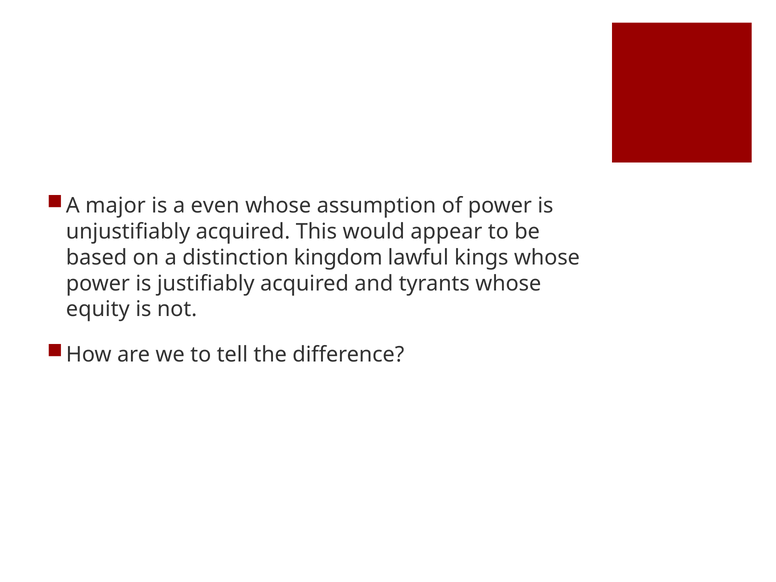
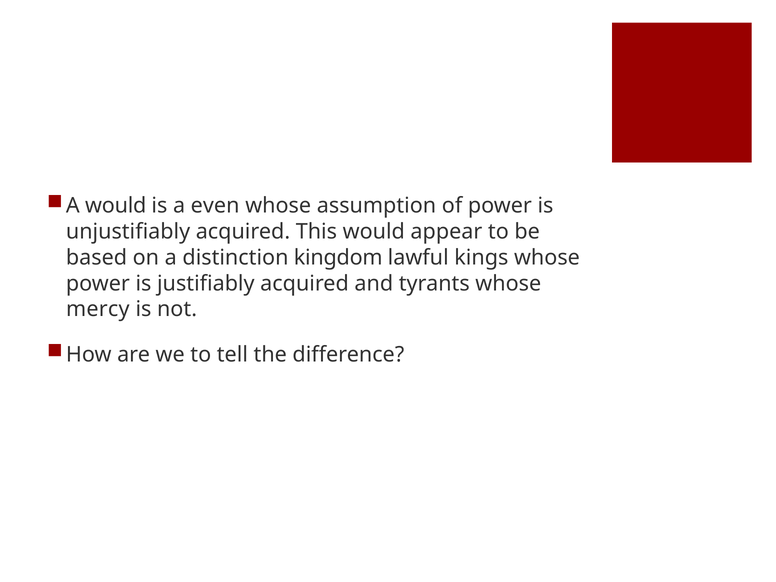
A major: major -> would
equity: equity -> mercy
